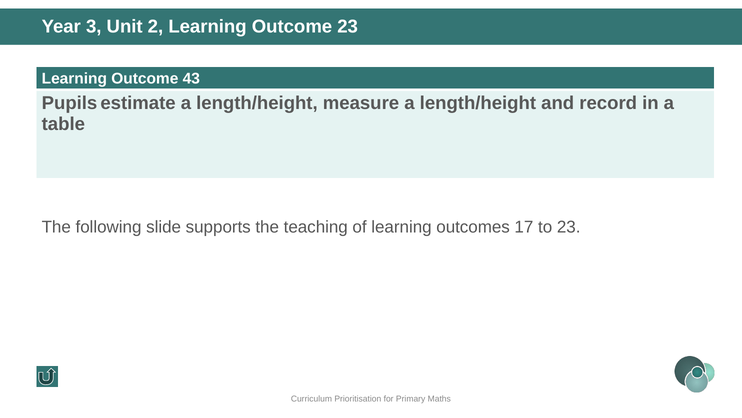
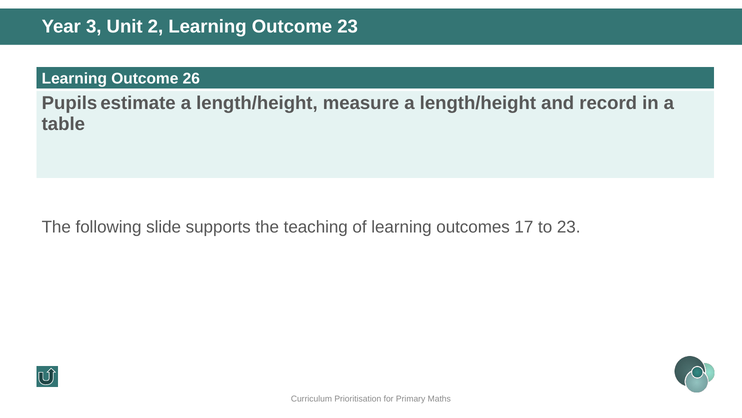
43: 43 -> 26
